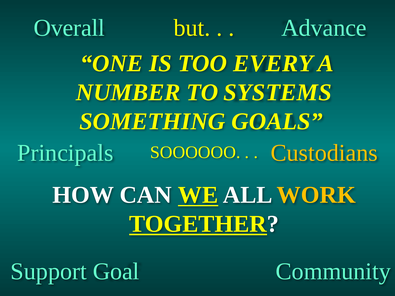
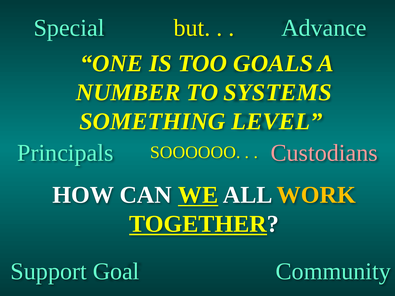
Overall: Overall -> Special
EVERY: EVERY -> GOALS
GOALS: GOALS -> LEVEL
Custodians colour: yellow -> pink
